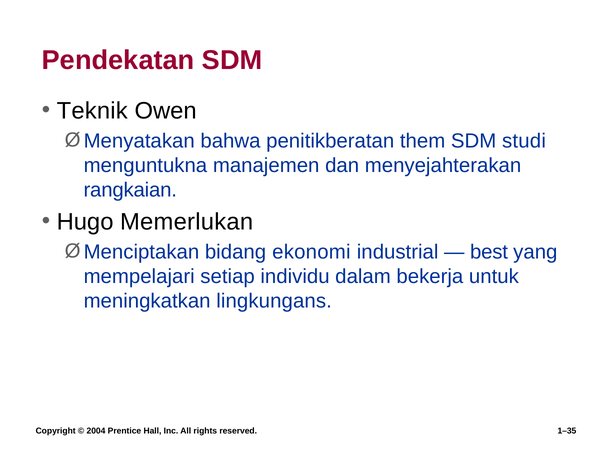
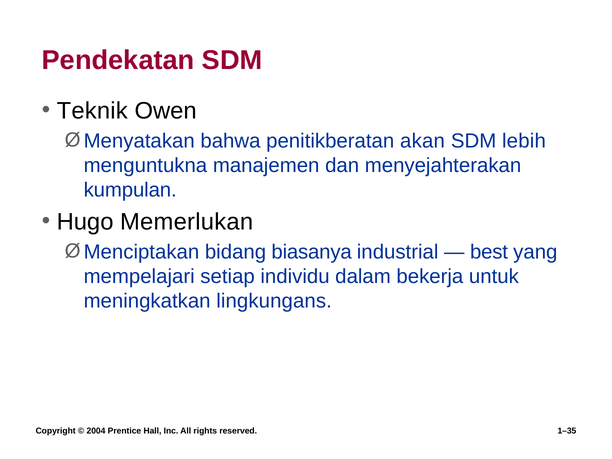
them: them -> akan
studi: studi -> lebih
rangkaian: rangkaian -> kumpulan
ekonomi: ekonomi -> biasanya
